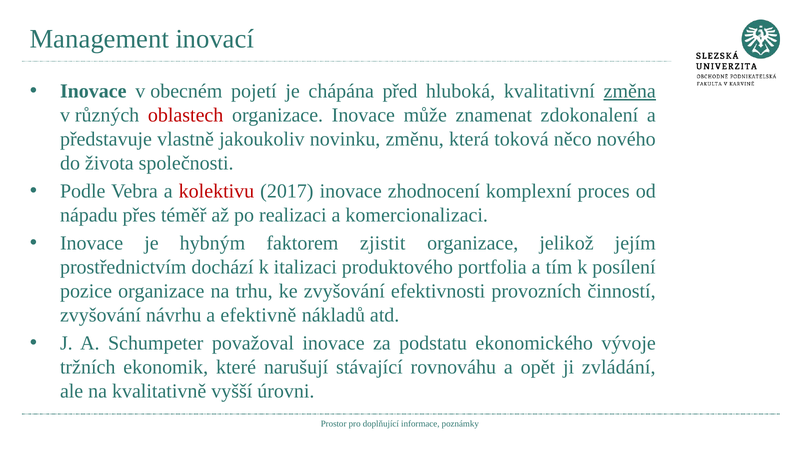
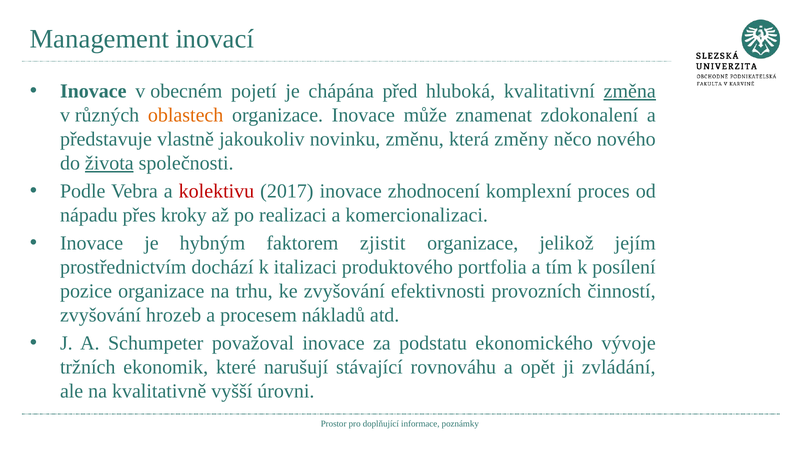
oblastech colour: red -> orange
toková: toková -> změny
života underline: none -> present
téměř: téměř -> kroky
návrhu: návrhu -> hrozeb
efektivně: efektivně -> procesem
